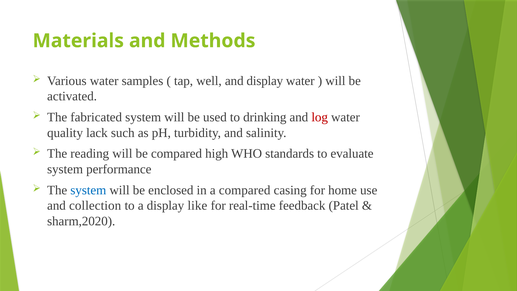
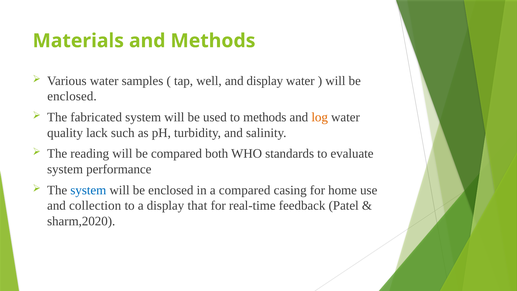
activated at (72, 96): activated -> enclosed
to drinking: drinking -> methods
log colour: red -> orange
high: high -> both
like: like -> that
